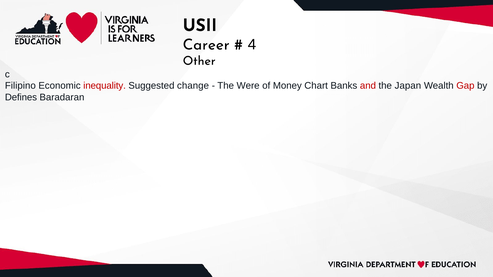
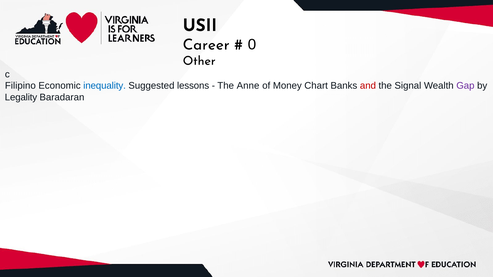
4: 4 -> 0
inequality colour: red -> blue
change: change -> lessons
Were: Were -> Anne
Japan: Japan -> Signal
Gap colour: red -> purple
Defines: Defines -> Legality
